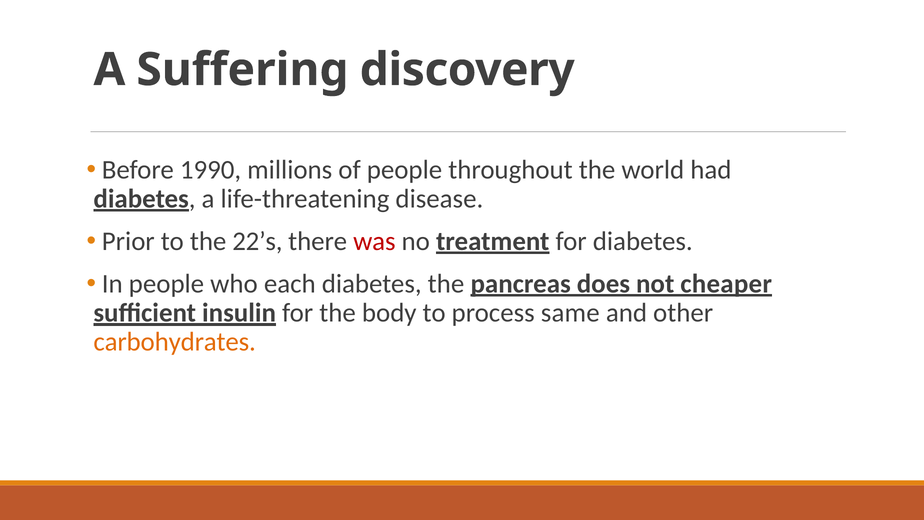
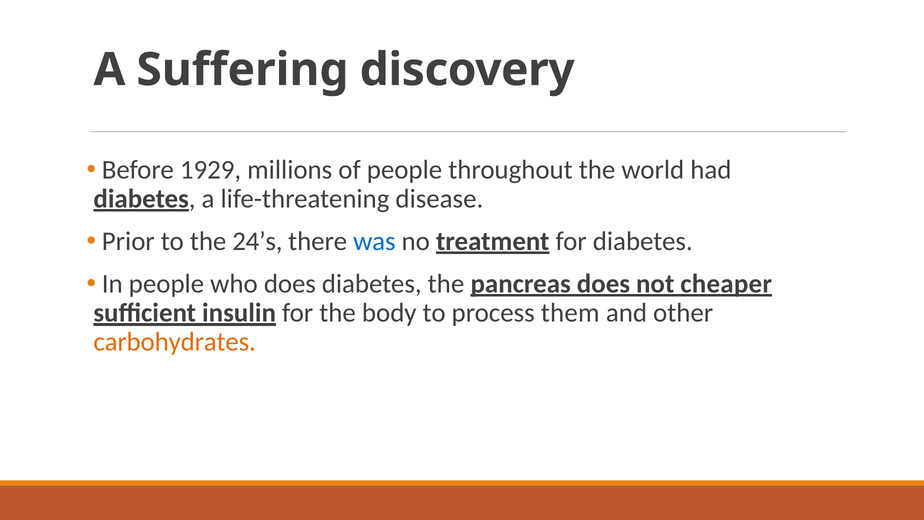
1990: 1990 -> 1929
22’s: 22’s -> 24’s
was colour: red -> blue
who each: each -> does
same: same -> them
